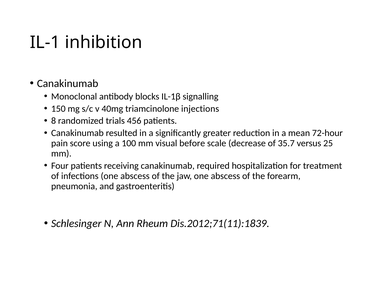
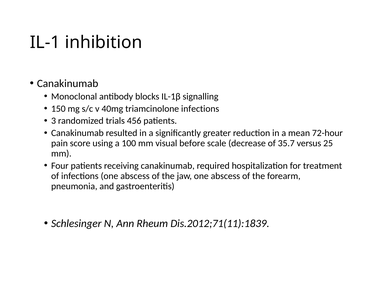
triamcinolone injections: injections -> infections
8: 8 -> 3
